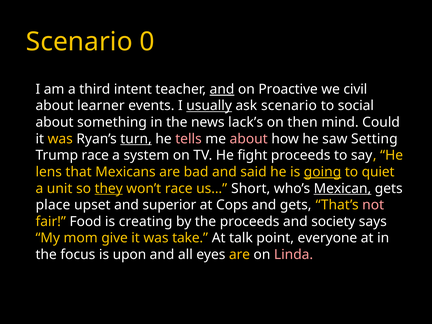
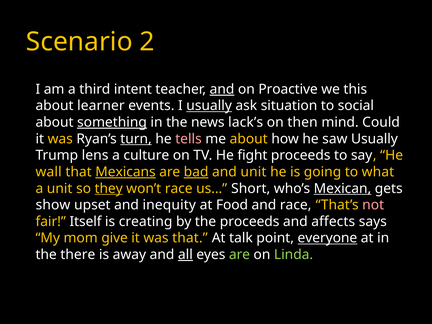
0: 0 -> 2
civil: civil -> this
ask scenario: scenario -> situation
something underline: none -> present
about at (249, 139) colour: pink -> yellow
saw Setting: Setting -> Usually
Trump race: race -> lens
system: system -> culture
lens: lens -> wall
Mexicans underline: none -> present
bad underline: none -> present
and said: said -> unit
going underline: present -> none
quiet: quiet -> what
place: place -> show
superior: superior -> inequity
Cops: Cops -> Food
and gets: gets -> race
Food: Food -> Itself
society: society -> affects
was take: take -> that
everyone underline: none -> present
focus: focus -> there
upon: upon -> away
all underline: none -> present
are at (239, 255) colour: yellow -> light green
Linda colour: pink -> light green
